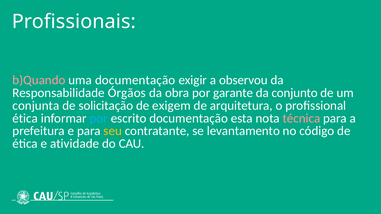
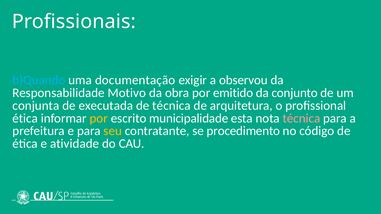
b)Quando colour: pink -> light blue
Órgãos: Órgãos -> Motivo
garante: garante -> emitido
solicitação: solicitação -> executada
de exigem: exigem -> técnica
por at (99, 118) colour: light blue -> yellow
escrito documentação: documentação -> municipalidade
levantamento: levantamento -> procedimento
